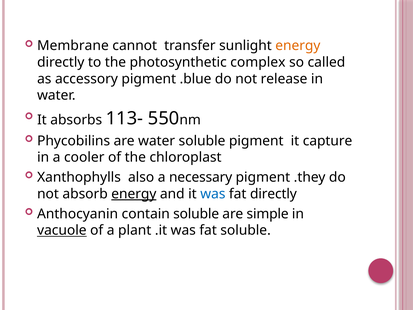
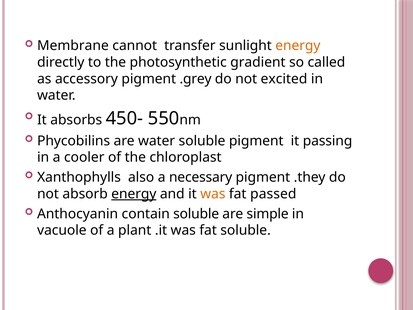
complex: complex -> gradient
.blue: .blue -> .grey
release: release -> excited
113-: 113- -> 450-
capture: capture -> passing
was at (213, 194) colour: blue -> orange
fat directly: directly -> passed
vacuole underline: present -> none
